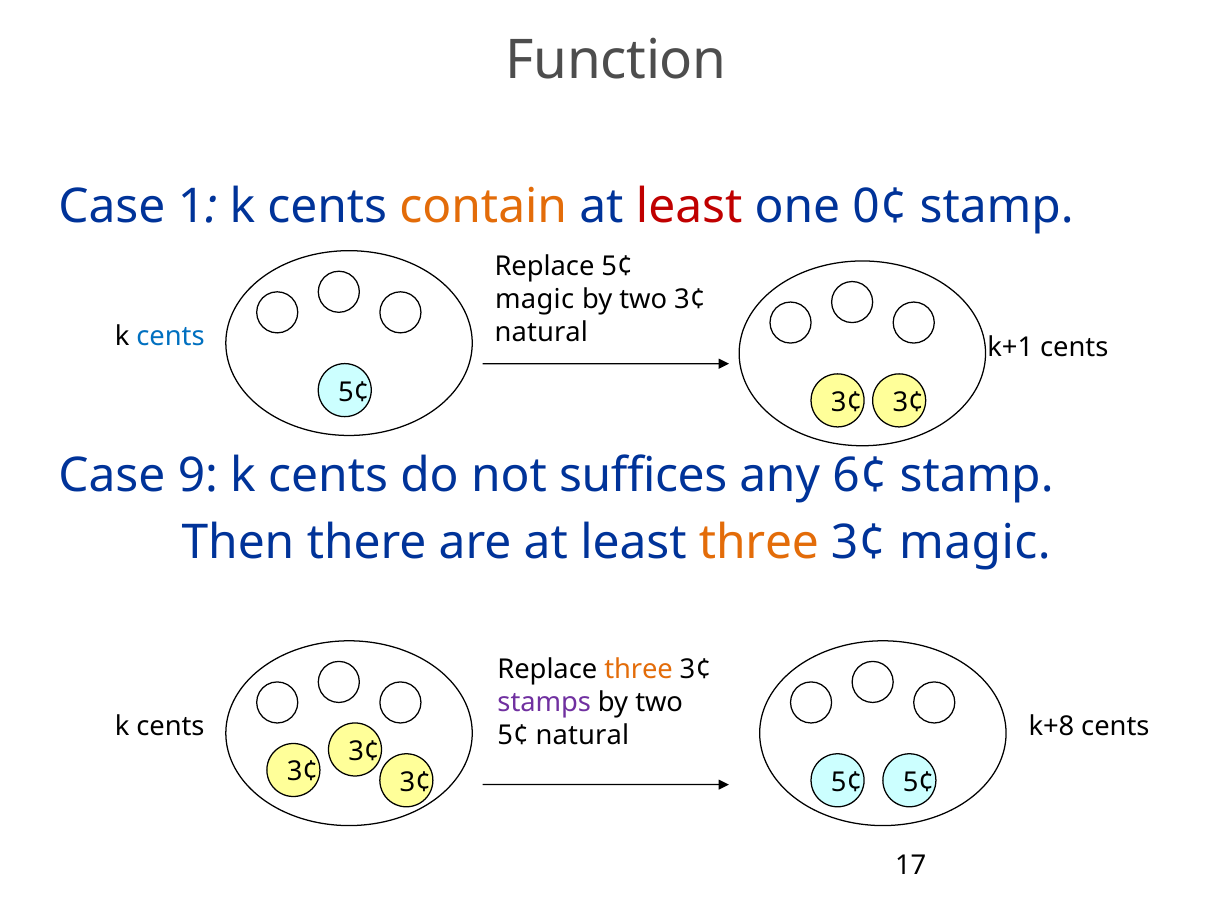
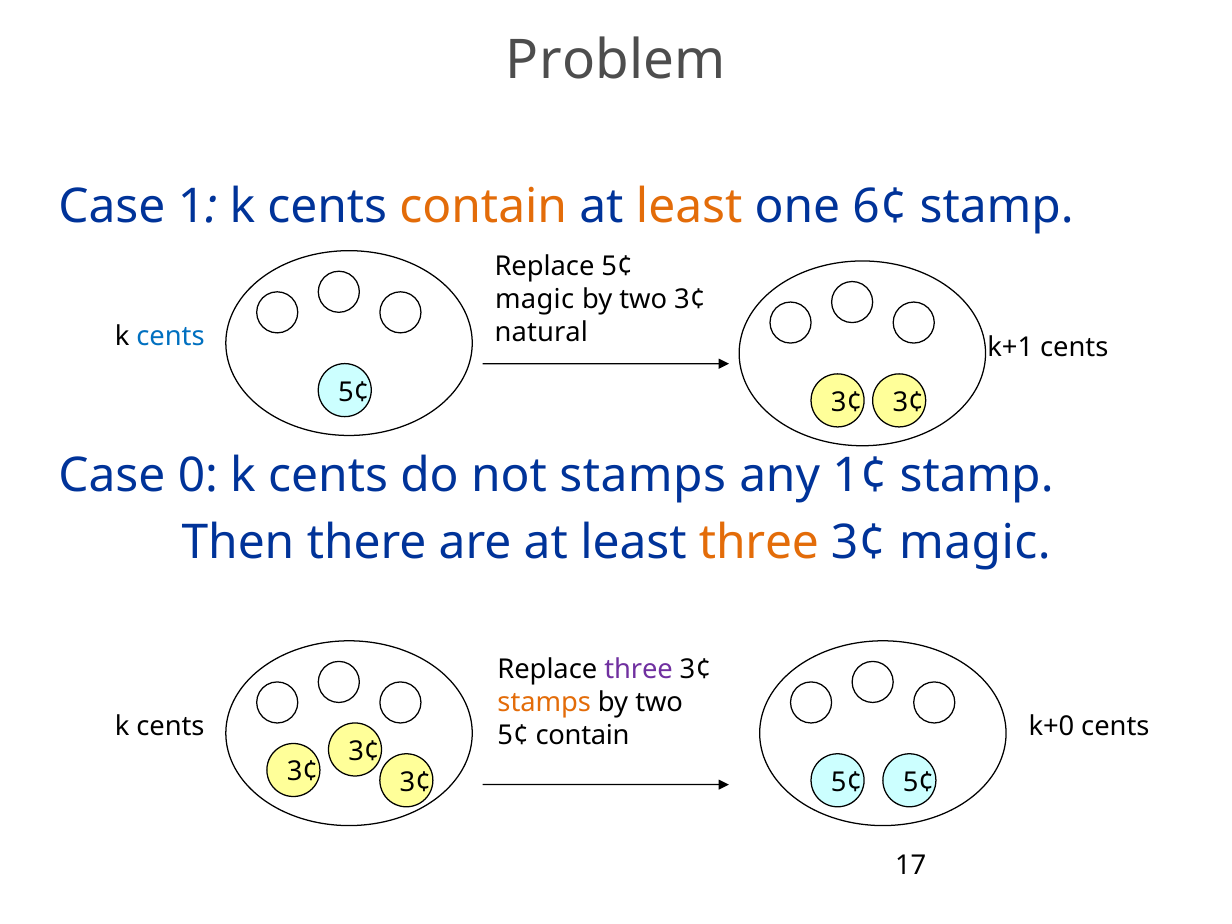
Function: Function -> Problem
least at (689, 207) colour: red -> orange
0¢: 0¢ -> 6¢
9: 9 -> 0
not suffices: suffices -> stamps
6¢: 6¢ -> 1¢
three at (639, 670) colour: orange -> purple
stamps at (544, 703) colour: purple -> orange
k+8: k+8 -> k+0
5¢ natural: natural -> contain
